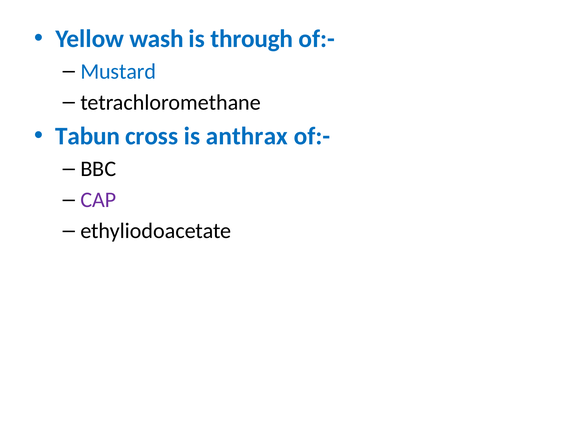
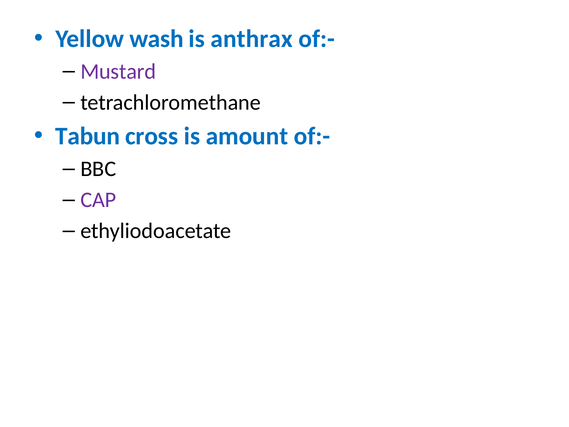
through: through -> anthrax
Mustard colour: blue -> purple
anthrax: anthrax -> amount
